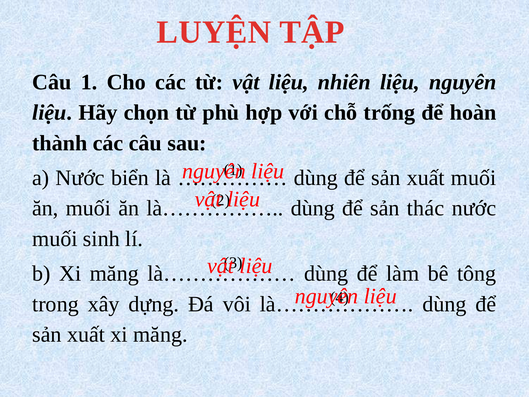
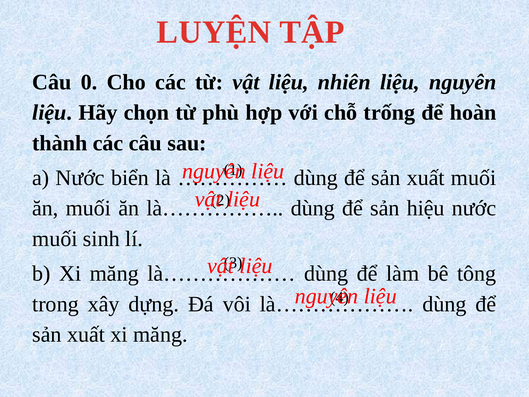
Câu 1: 1 -> 0
thác: thác -> hiệu
